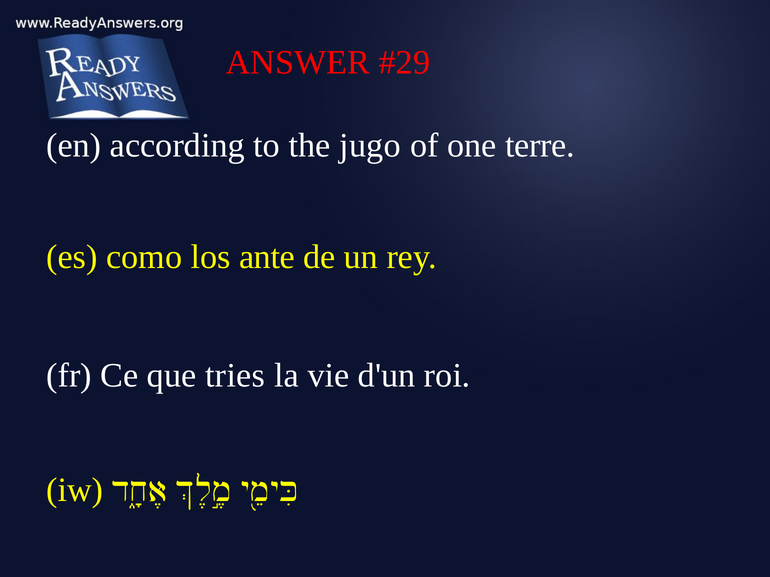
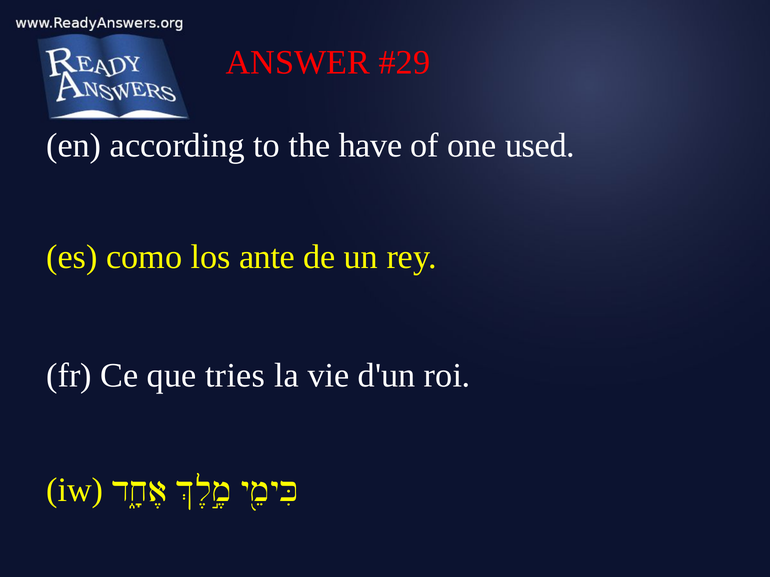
jugo: jugo -> have
terre: terre -> used
